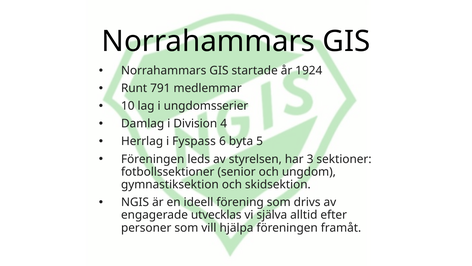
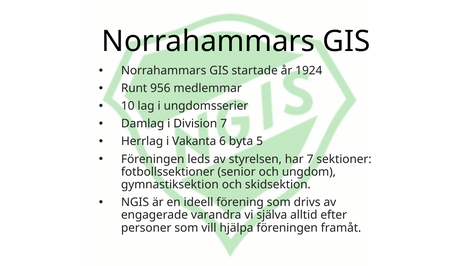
791: 791 -> 956
Division 4: 4 -> 7
Fyspass: Fyspass -> Vakanta
har 3: 3 -> 7
utvecklas: utvecklas -> varandra
